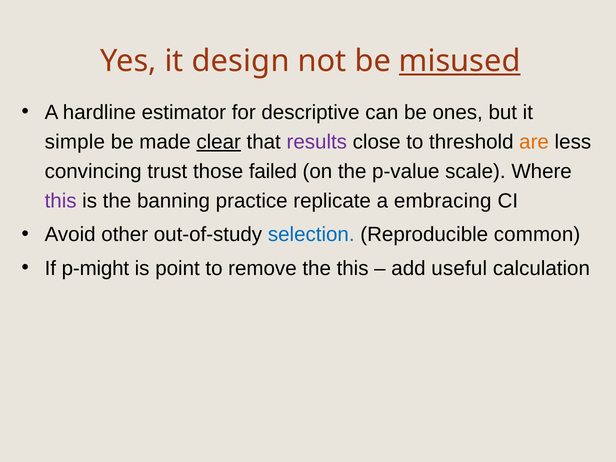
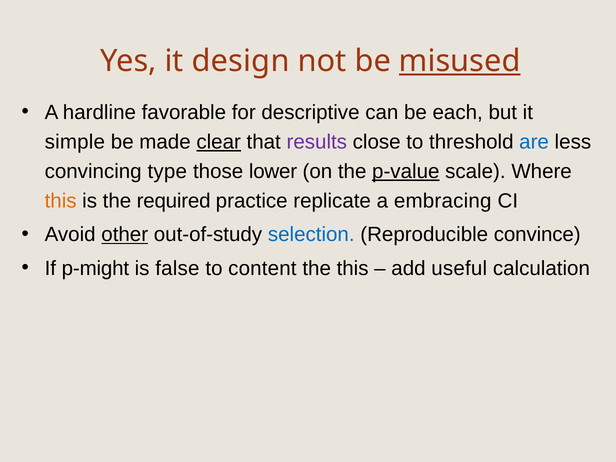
estimator: estimator -> favorable
ones: ones -> each
are colour: orange -> blue
trust: trust -> type
failed: failed -> lower
p-value underline: none -> present
this at (61, 201) colour: purple -> orange
banning: banning -> required
other underline: none -> present
common: common -> convince
point: point -> false
remove: remove -> content
